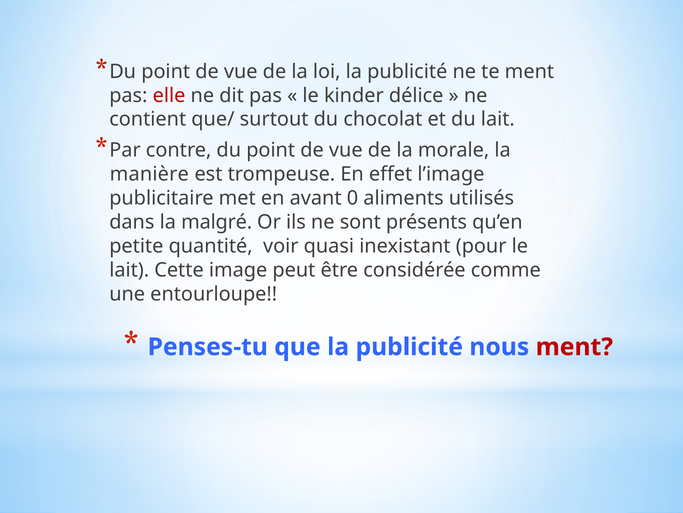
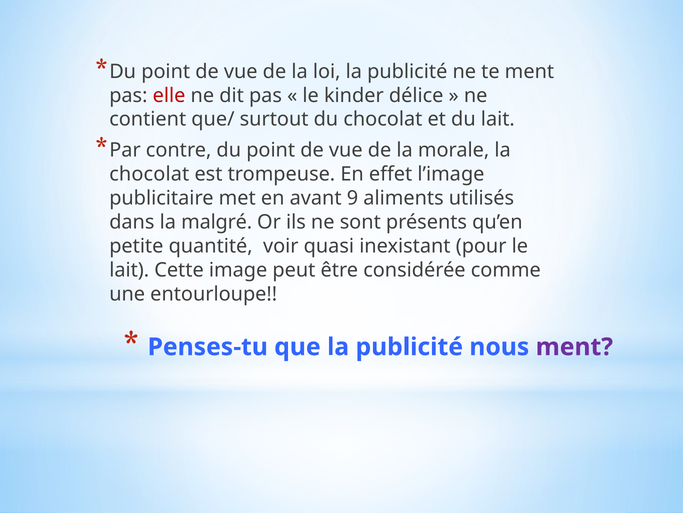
manière at (149, 174): manière -> chocolat
0: 0 -> 9
ment at (574, 347) colour: red -> purple
